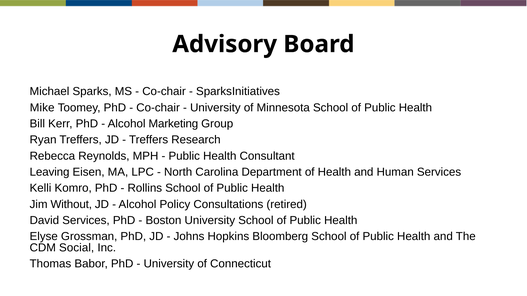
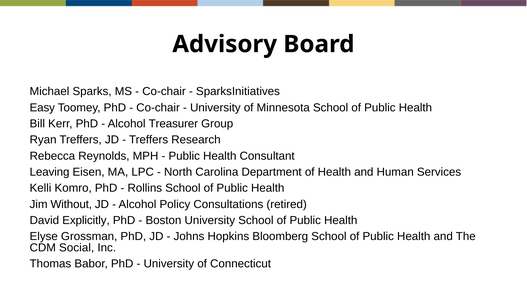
Mike: Mike -> Easy
Marketing: Marketing -> Treasurer
David Services: Services -> Explicitly
